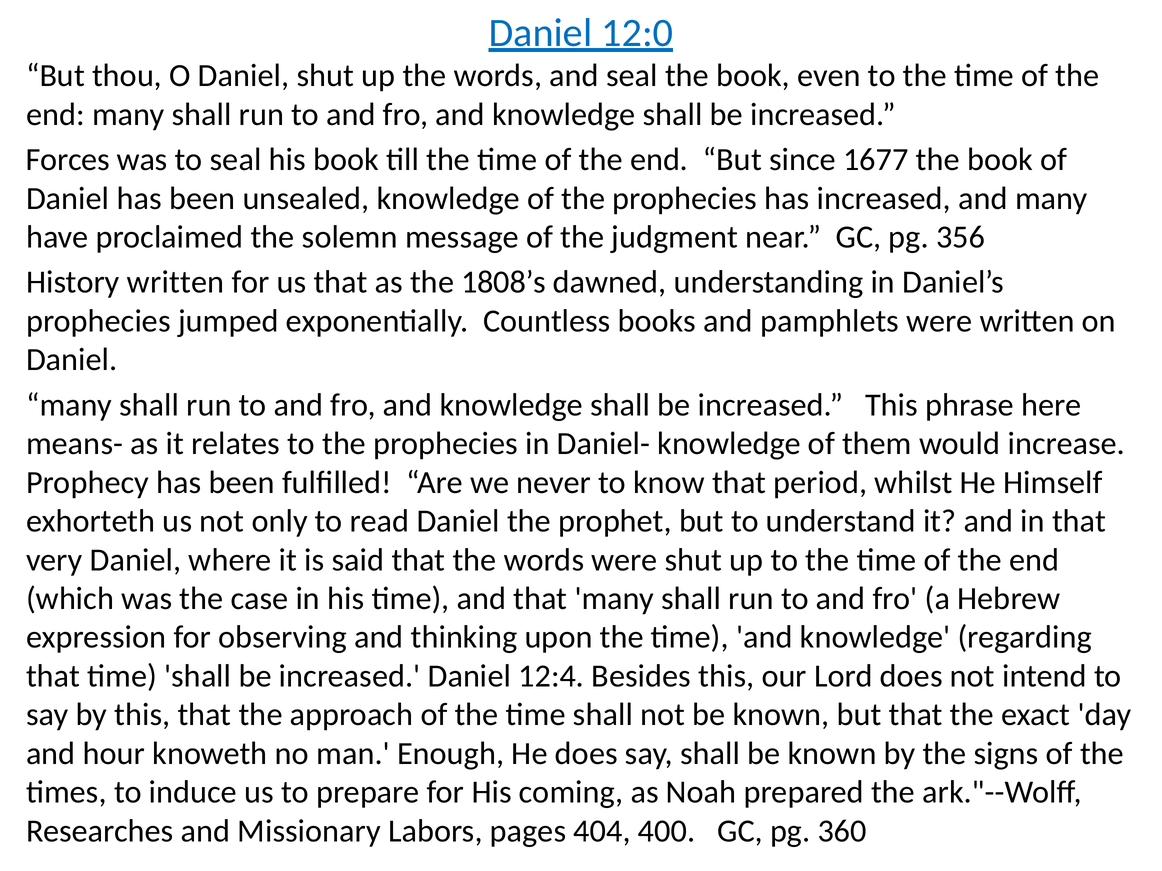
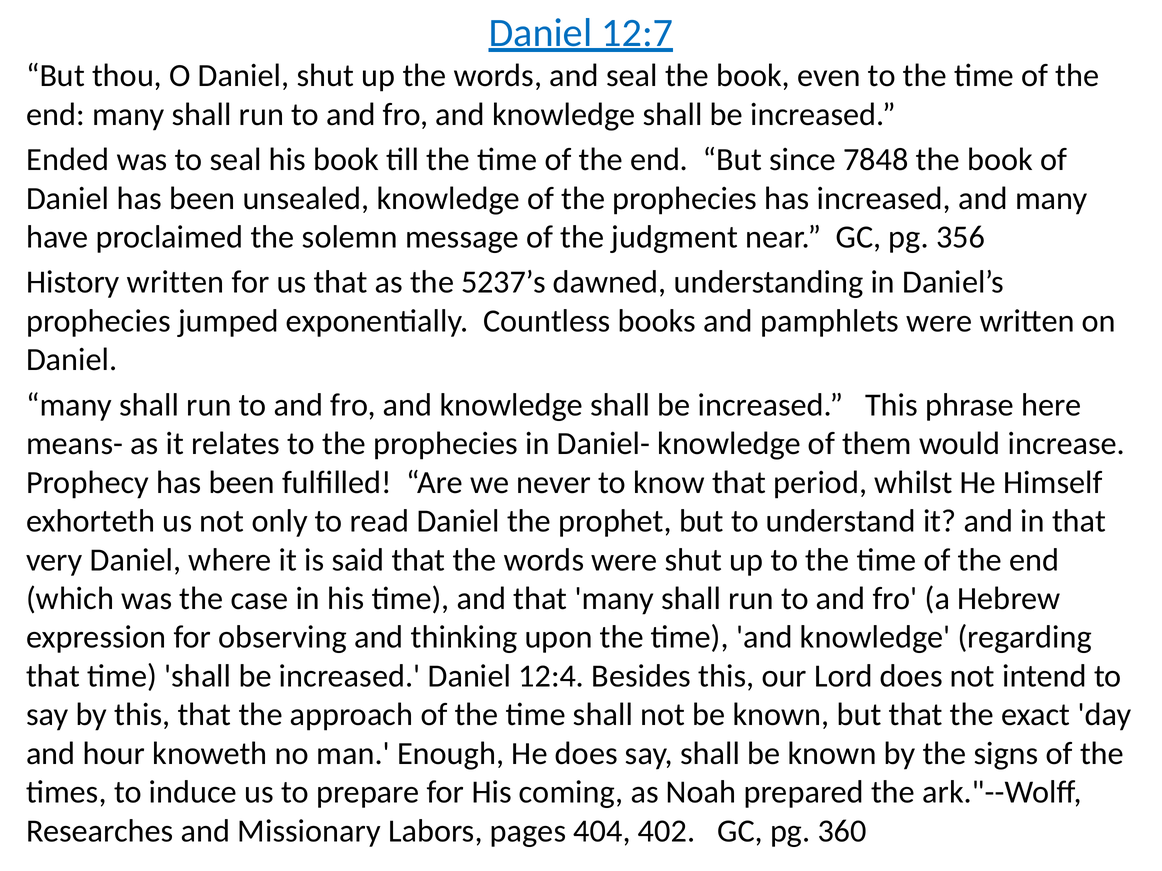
12:0: 12:0 -> 12:7
Forces: Forces -> Ended
1677: 1677 -> 7848
1808’s: 1808’s -> 5237’s
400: 400 -> 402
